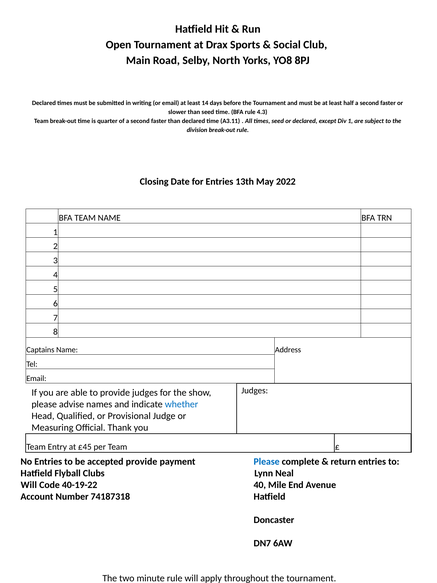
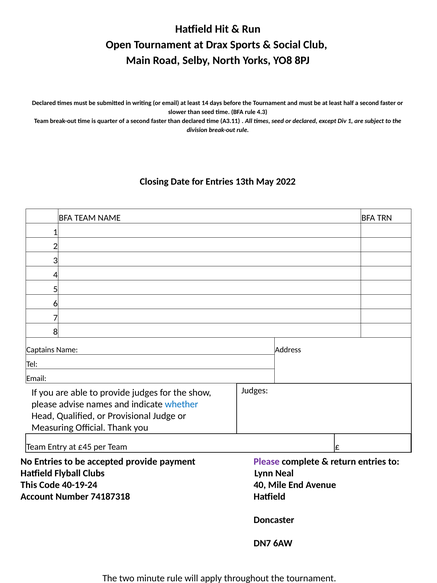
Please at (267, 461) colour: blue -> purple
Will at (29, 485): Will -> This
40-19-22: 40-19-22 -> 40-19-24
